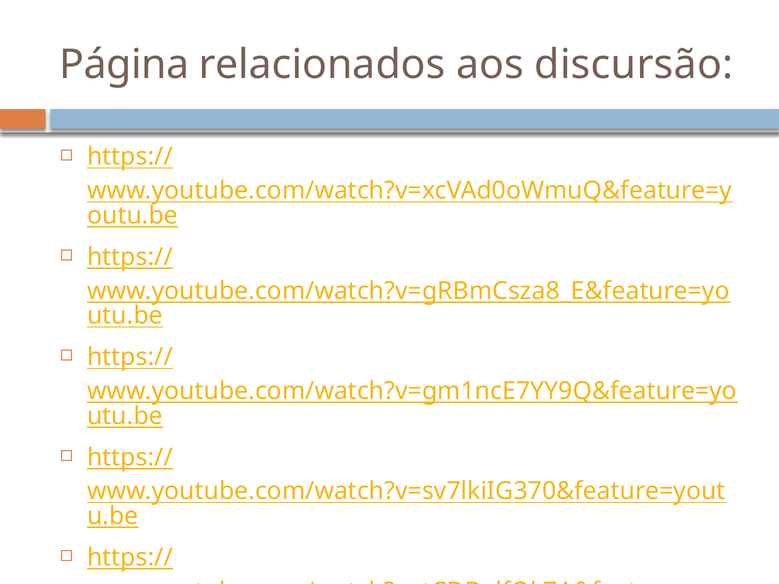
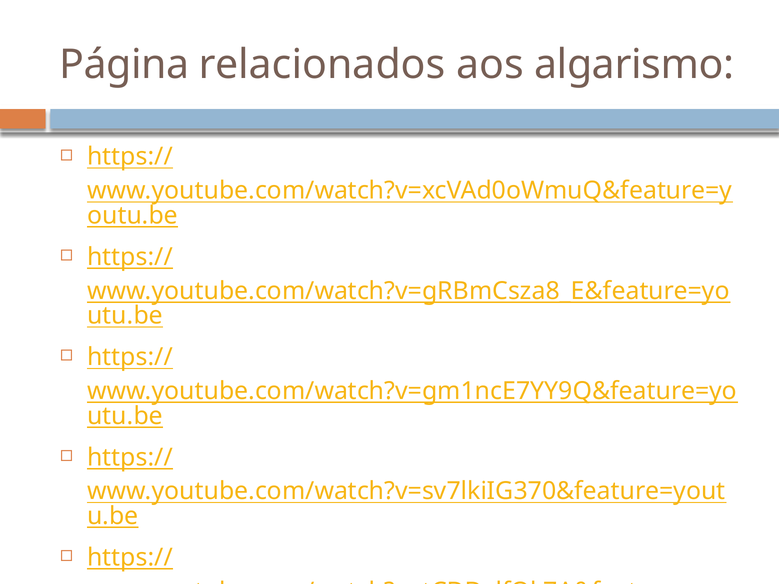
discursão: discursão -> algarismo
